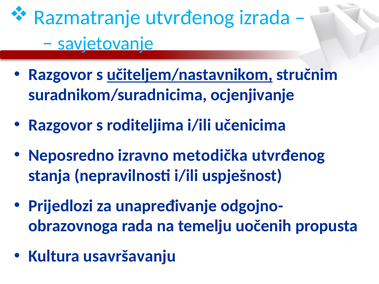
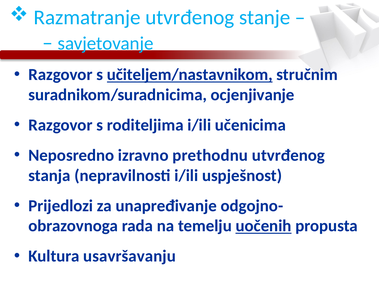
izrada: izrada -> stanje
metodička: metodička -> prethodnu
uočenih underline: none -> present
